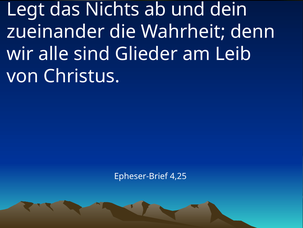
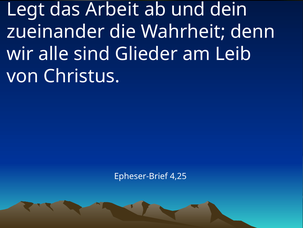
Nichts: Nichts -> Arbeit
